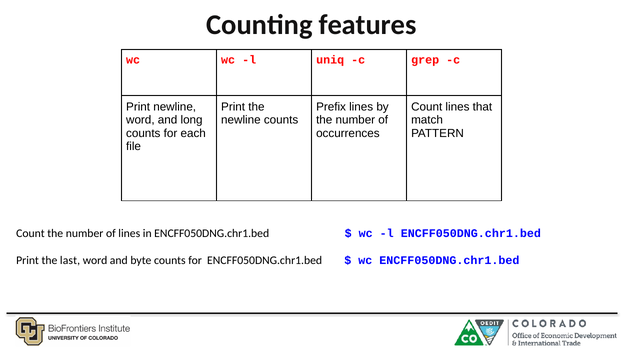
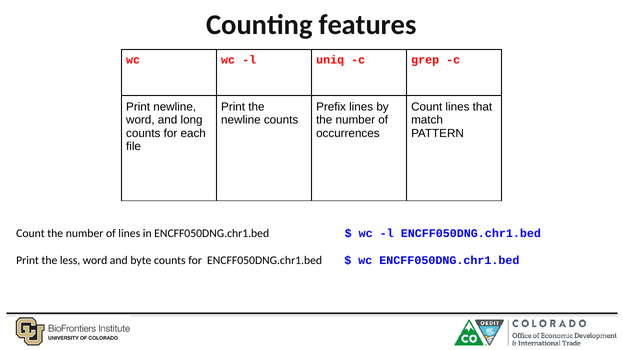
last: last -> less
